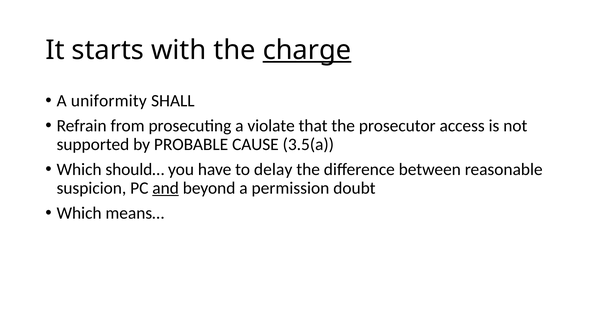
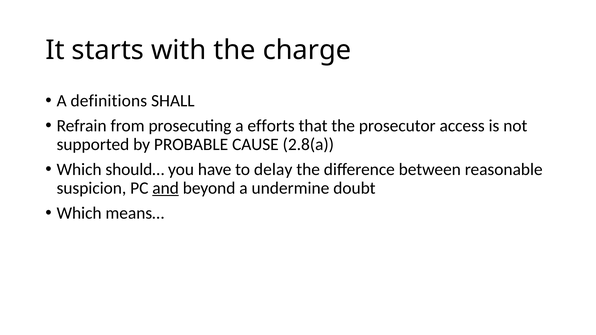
charge underline: present -> none
uniformity: uniformity -> definitions
violate: violate -> efforts
3.5(a: 3.5(a -> 2.8(a
permission: permission -> undermine
